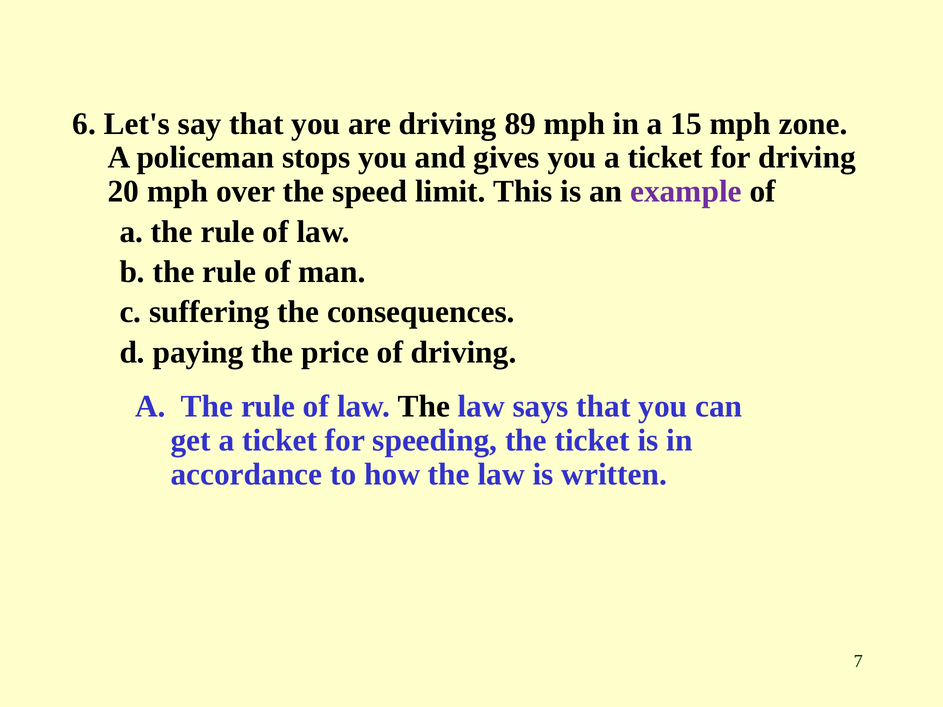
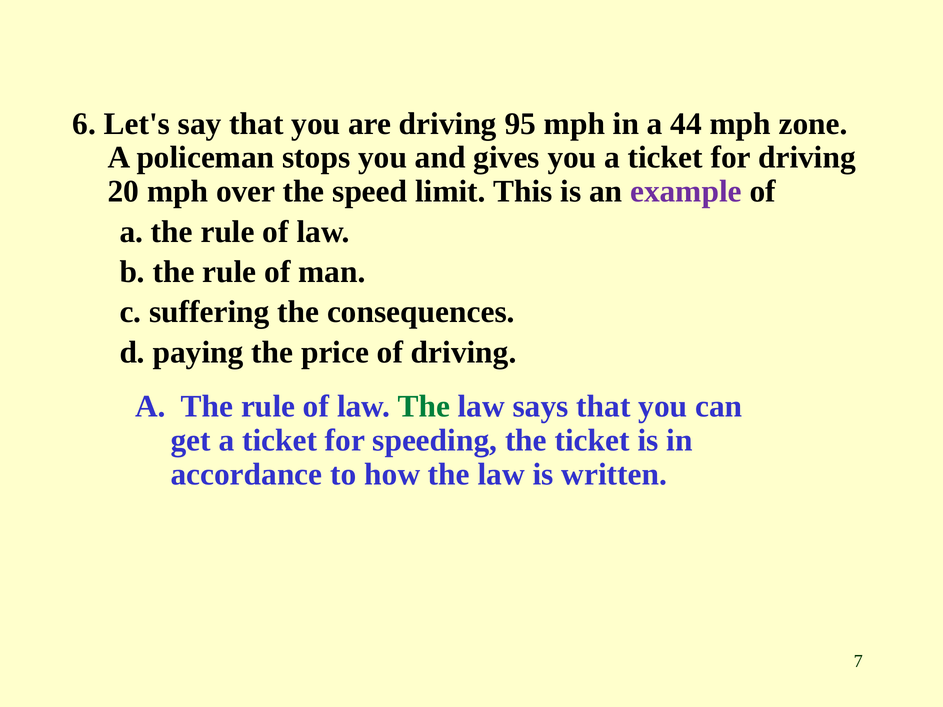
89: 89 -> 95
15: 15 -> 44
The at (424, 407) colour: black -> green
